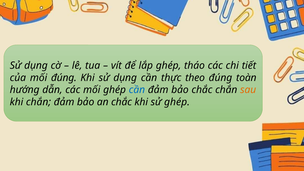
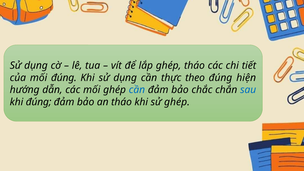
toàn: toàn -> hiện
sau colour: orange -> blue
khi chắn: chắn -> đúng
an chắc: chắc -> tháo
